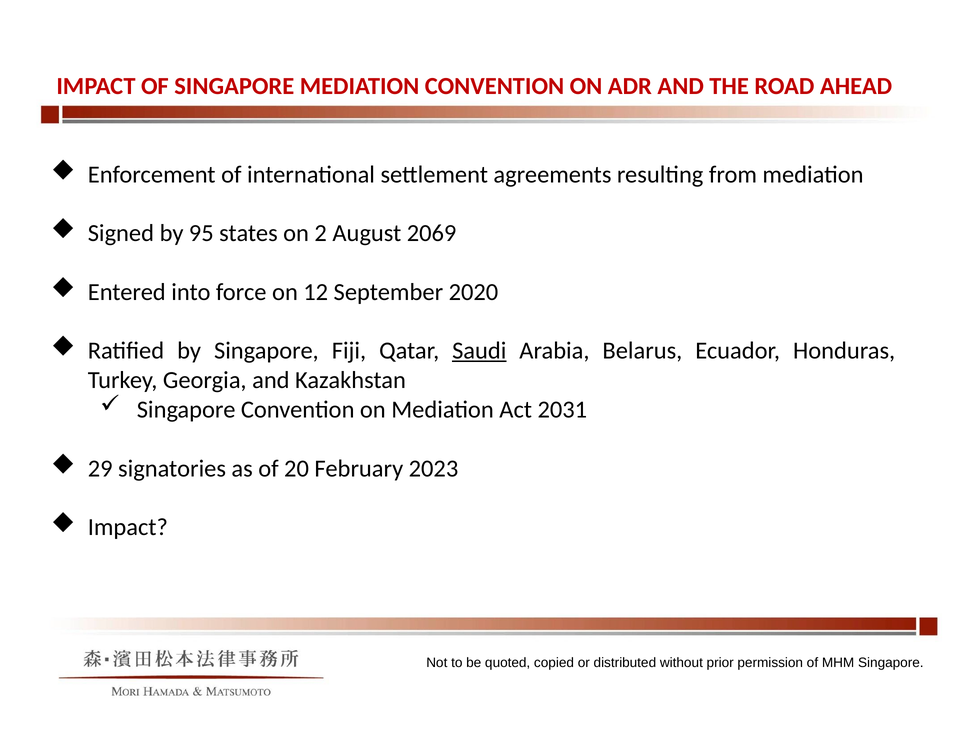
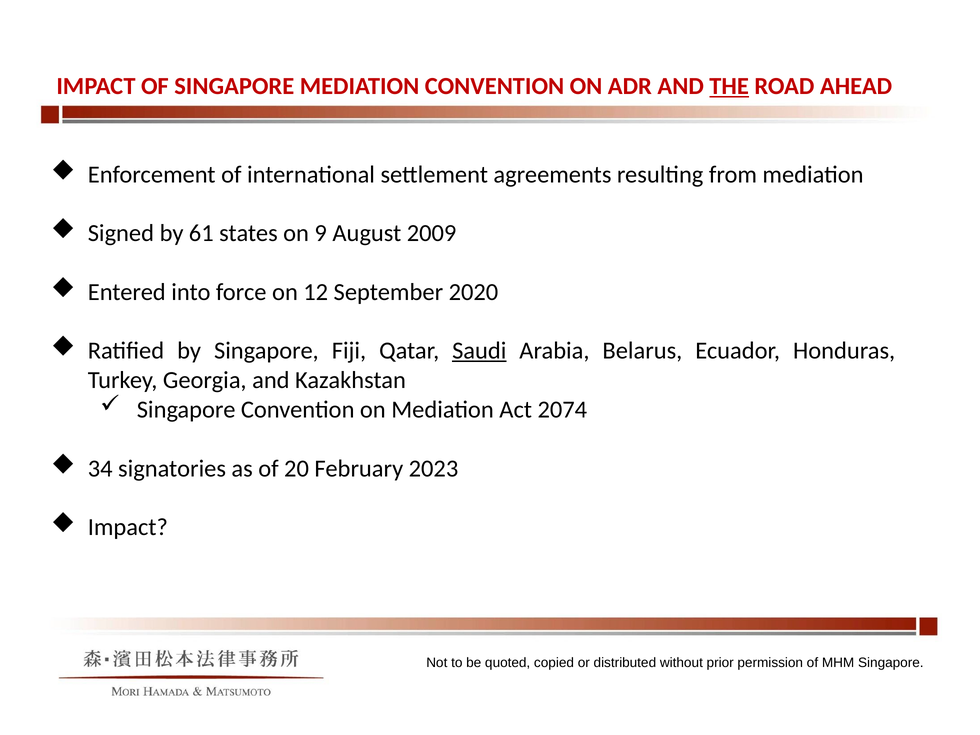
THE underline: none -> present
95: 95 -> 61
2: 2 -> 9
2069: 2069 -> 2009
2031: 2031 -> 2074
29: 29 -> 34
